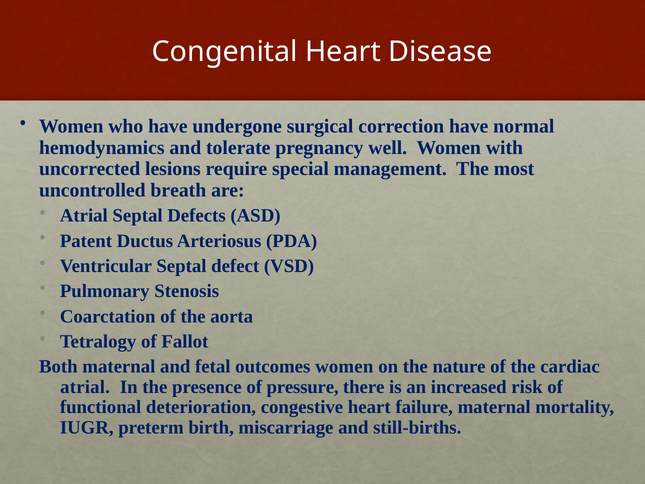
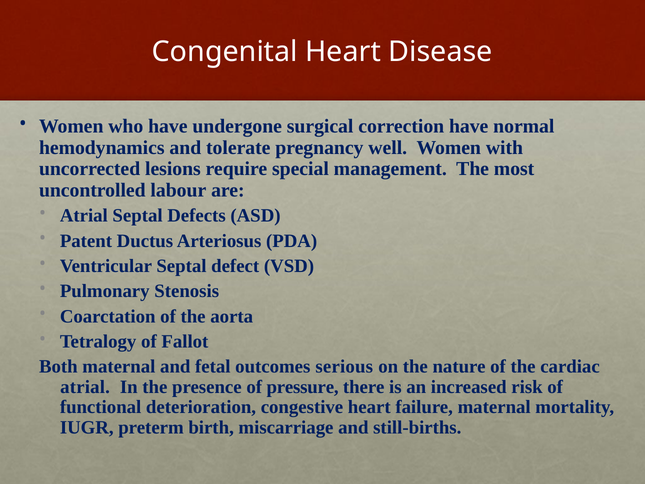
breath: breath -> labour
outcomes women: women -> serious
